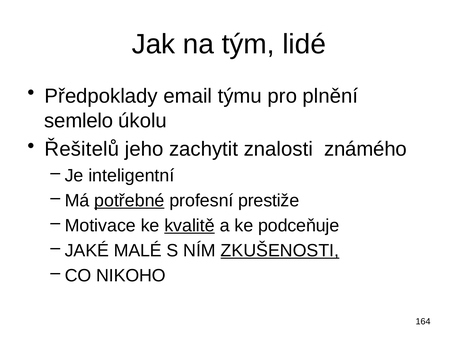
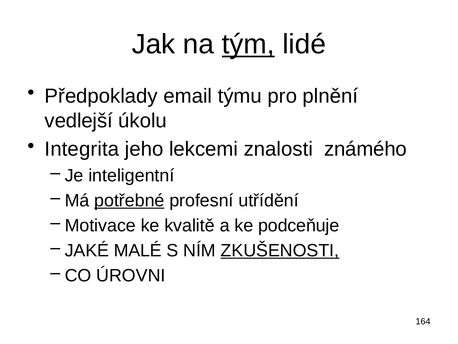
tým underline: none -> present
semlelo: semlelo -> vedlejší
Řešitelů: Řešitelů -> Integrita
zachytit: zachytit -> lekcemi
prestiže: prestiže -> utřídění
kvalitě underline: present -> none
NIKOHO: NIKOHO -> ÚROVNI
